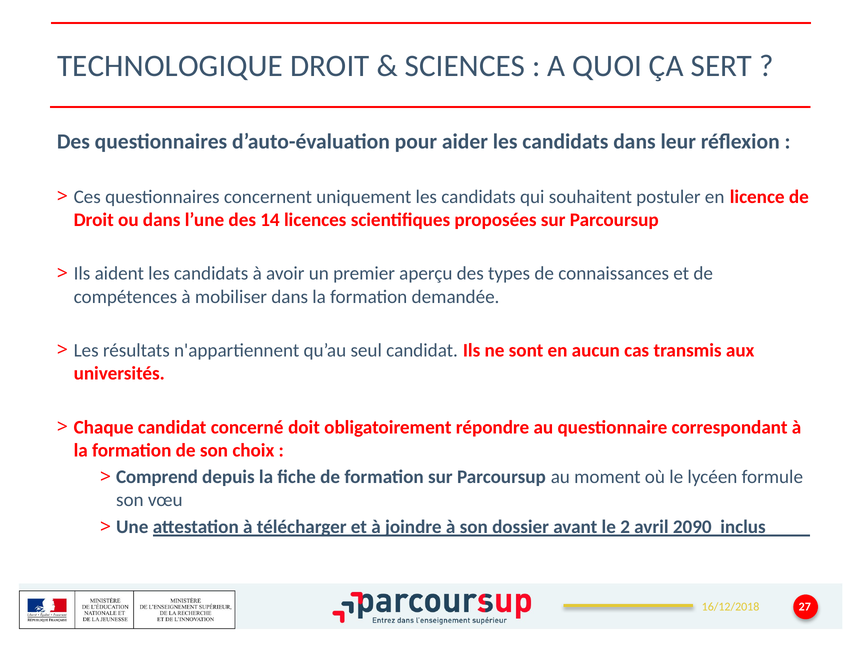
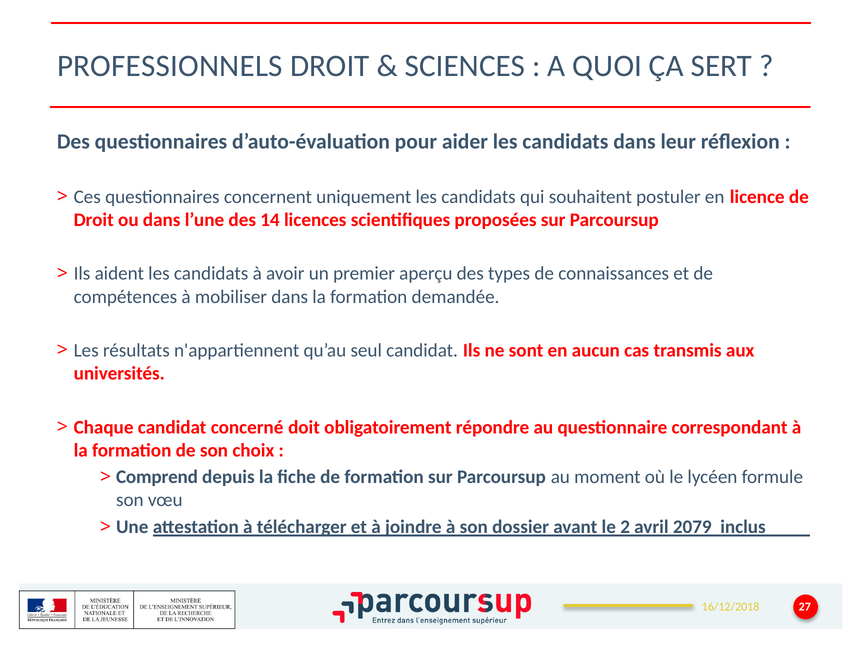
TECHNOLOGIQUE: TECHNOLOGIQUE -> PROFESSIONNELS
2090: 2090 -> 2079
